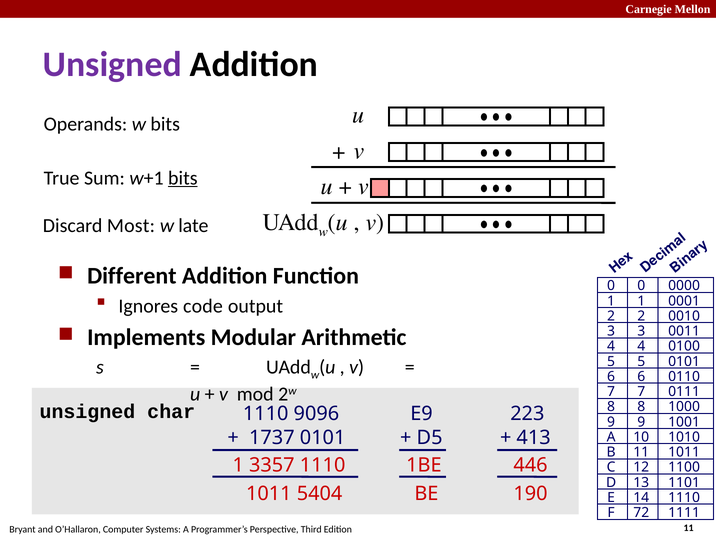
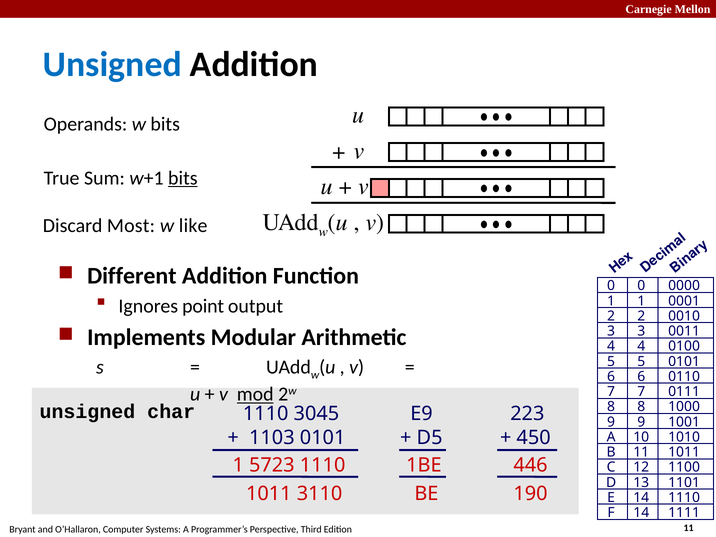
Unsigned at (112, 64) colour: purple -> blue
late: late -> like
code: code -> point
mod underline: none -> present
9096: 9096 -> 3045
1737: 1737 -> 1103
413: 413 -> 450
3357: 3357 -> 5723
5404: 5404 -> 3110
F 72: 72 -> 14
